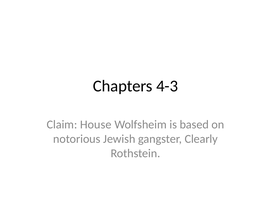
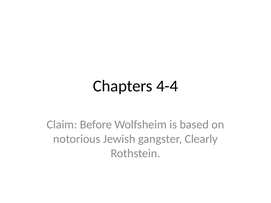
4-3: 4-3 -> 4-4
House: House -> Before
